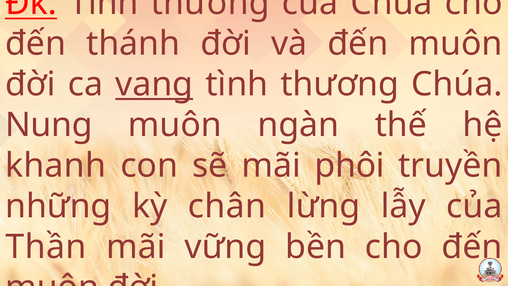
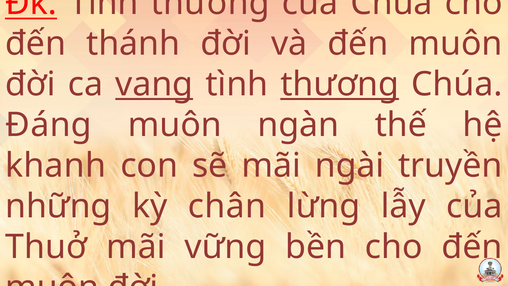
thương at (340, 84) underline: none -> present
Nung: Nung -> Đáng
phôi: phôi -> ngài
Thần: Thần -> Thuở
